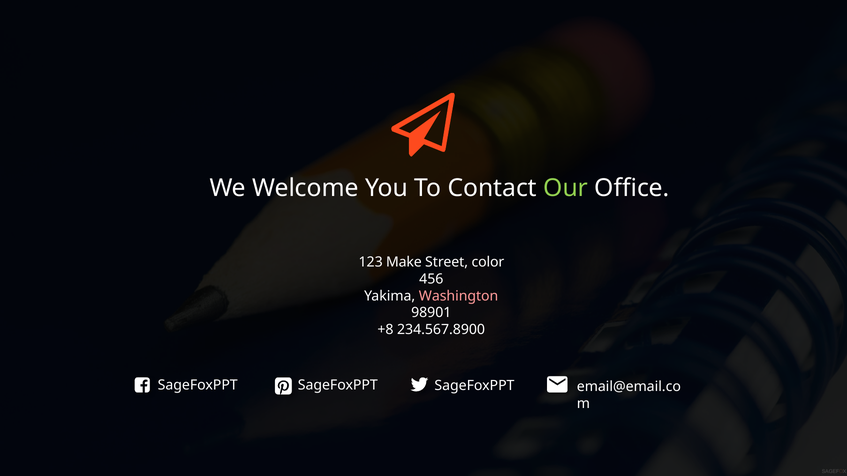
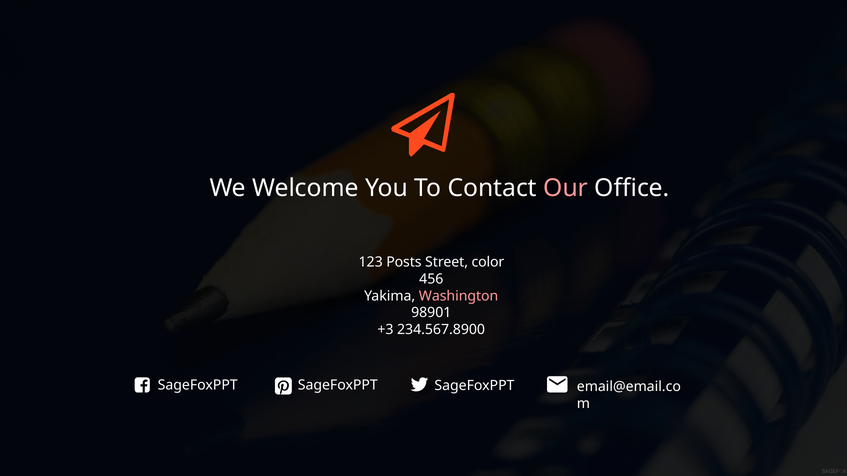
Our colour: light green -> pink
Make: Make -> Posts
+8: +8 -> +3
